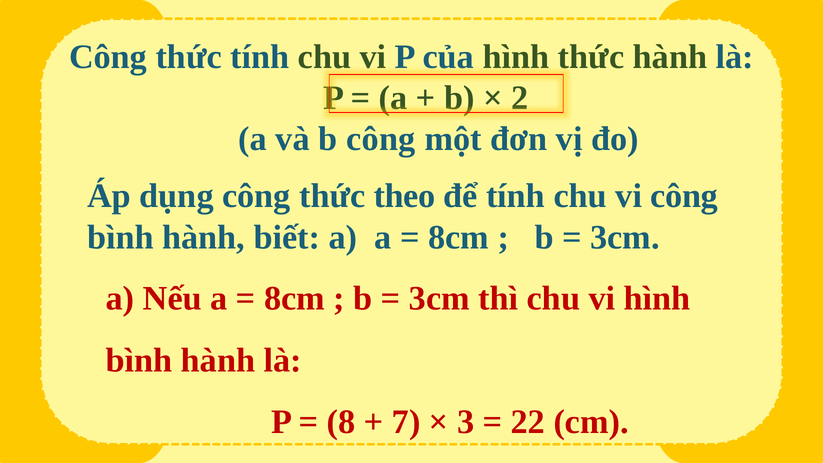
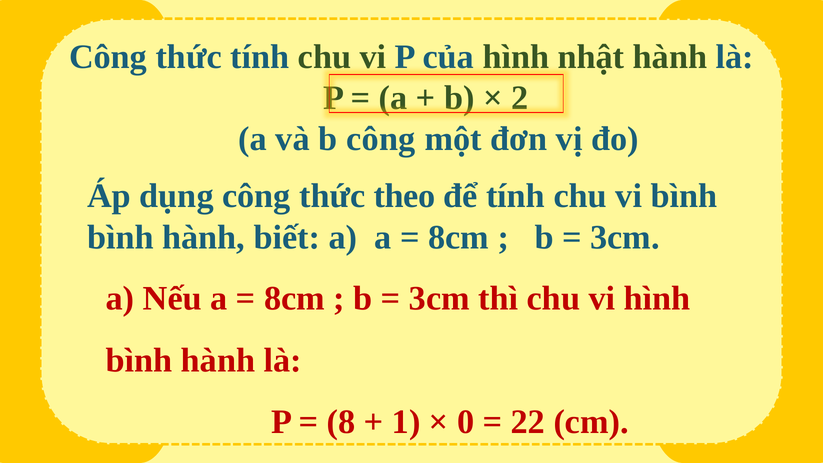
thức at (591, 57): thức -> nhật
vi công: công -> bình
7: 7 -> 1
3: 3 -> 0
